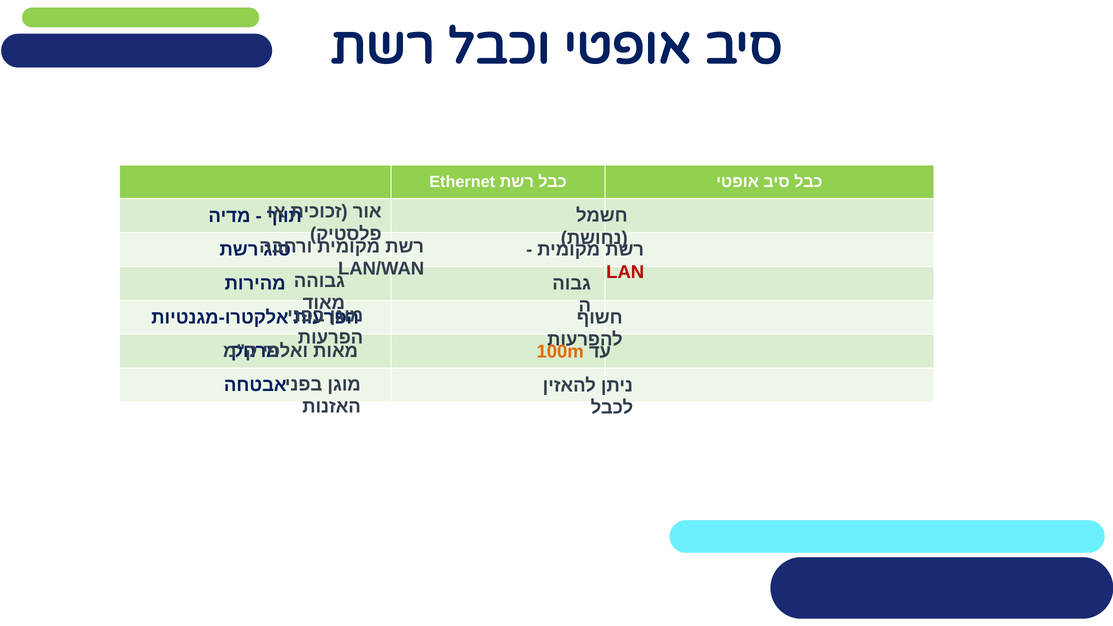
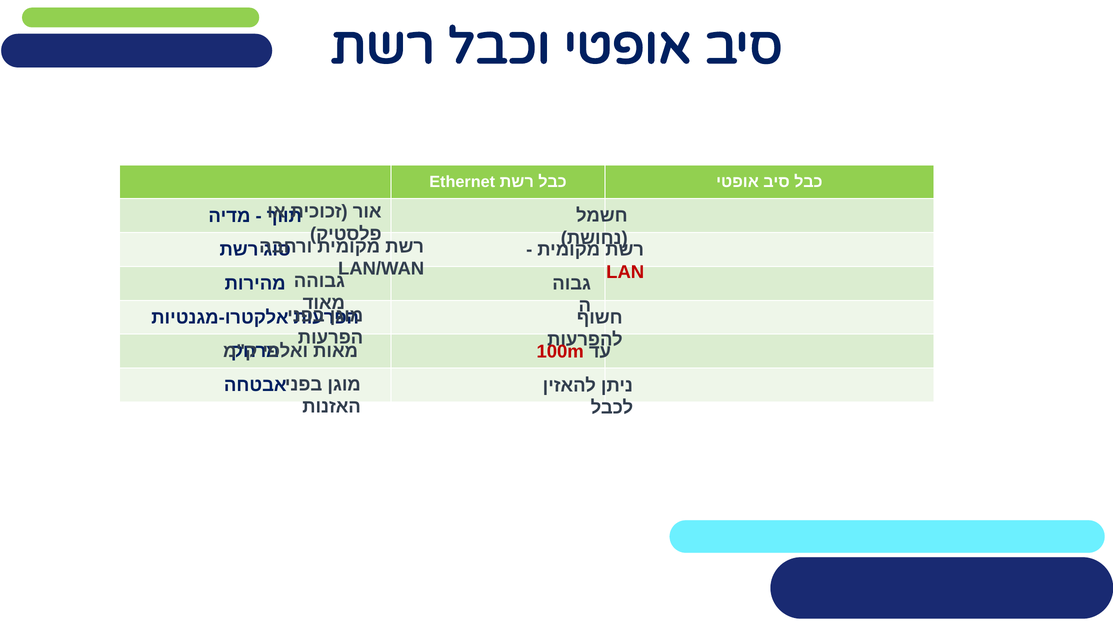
100m colour: orange -> red
